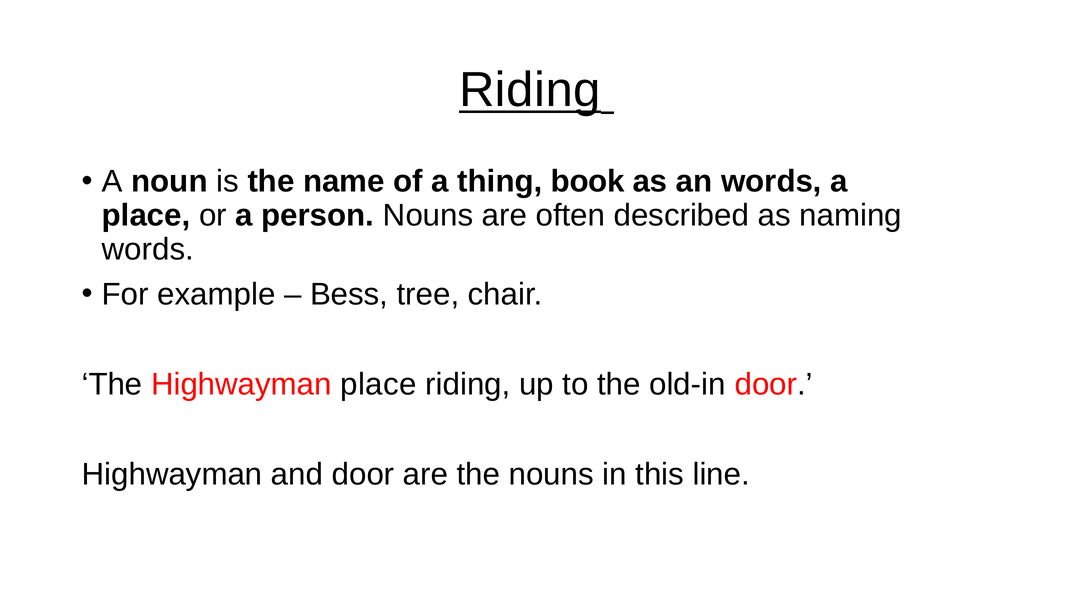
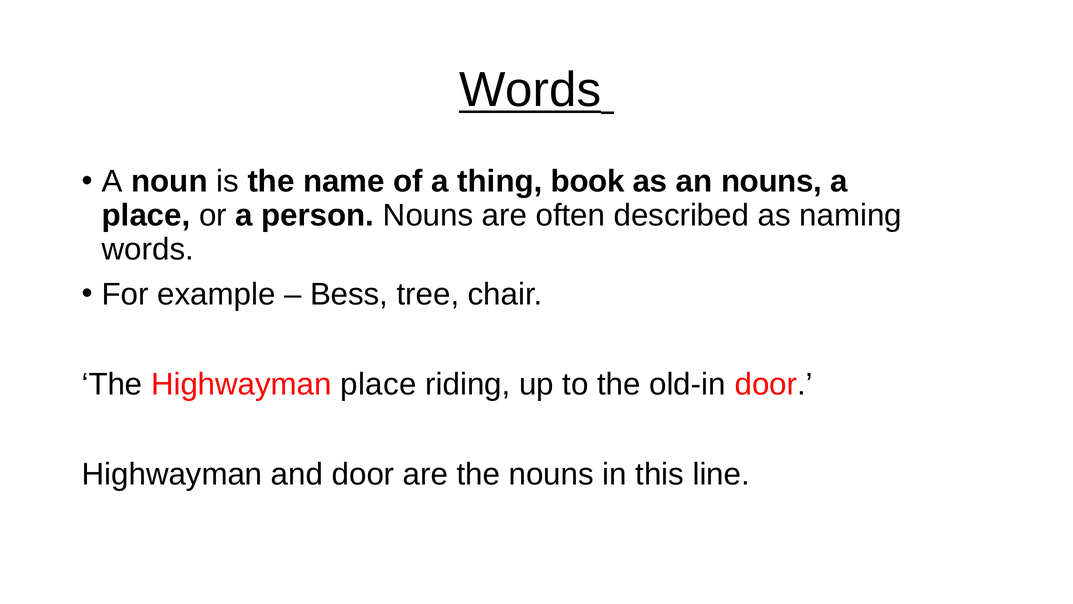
Riding at (530, 90): Riding -> Words
an words: words -> nouns
